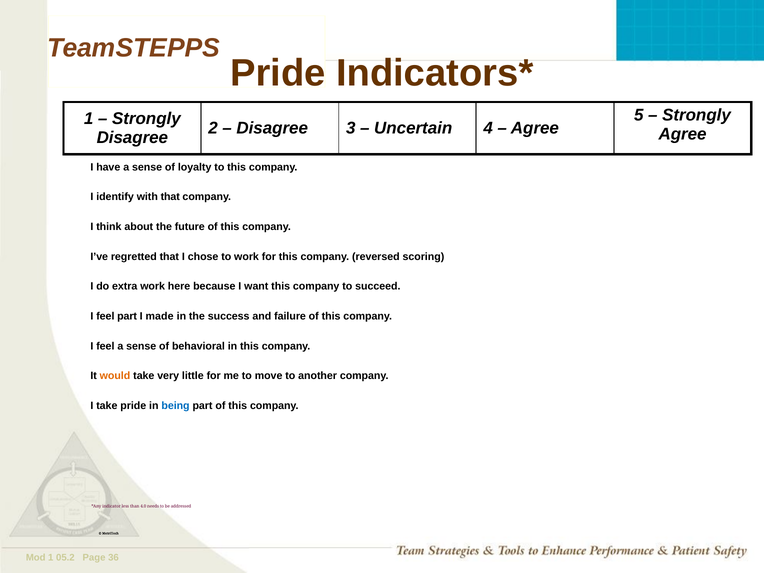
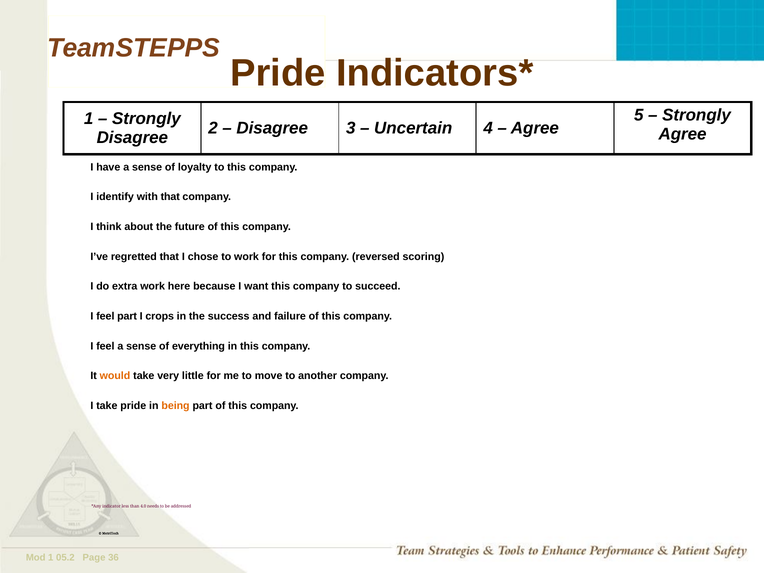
made: made -> crops
behavioral: behavioral -> everything
being colour: blue -> orange
